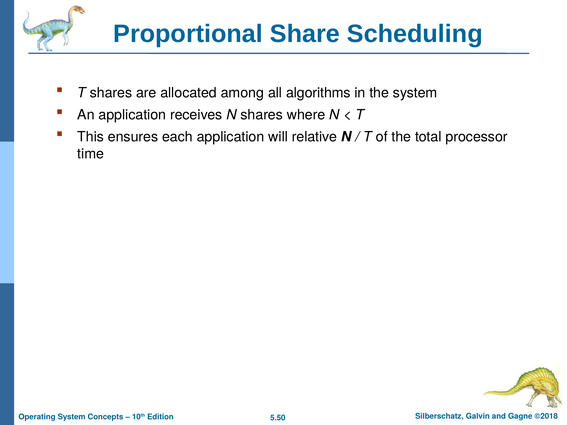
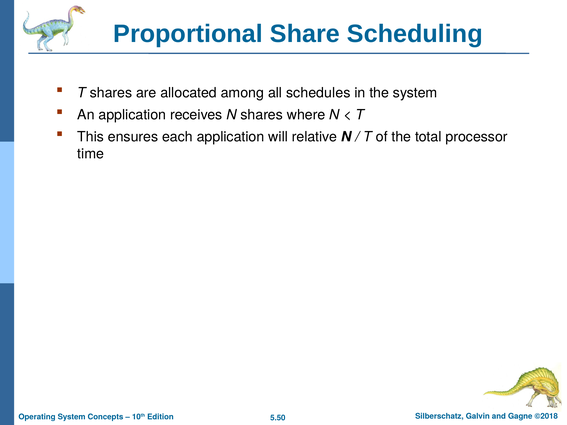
algorithms: algorithms -> schedules
